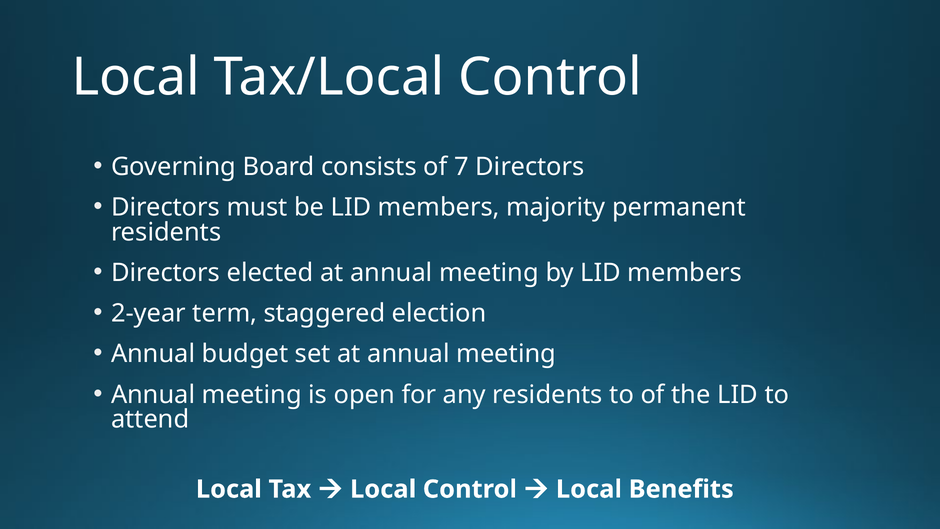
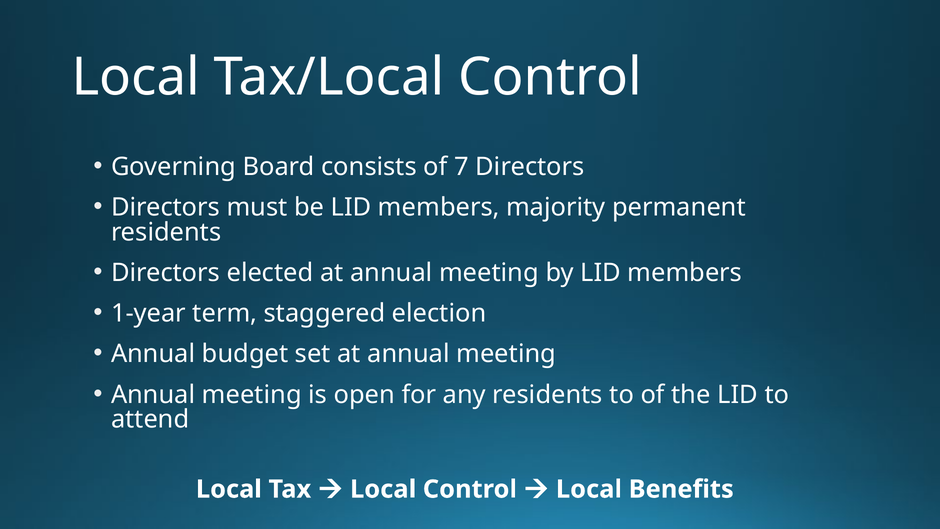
2-year: 2-year -> 1-year
